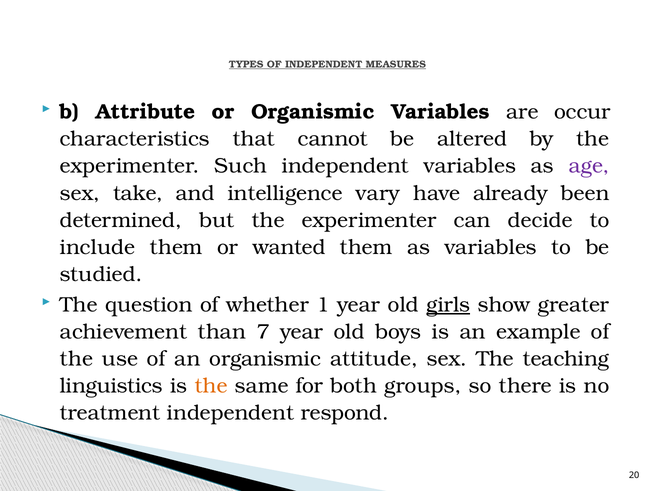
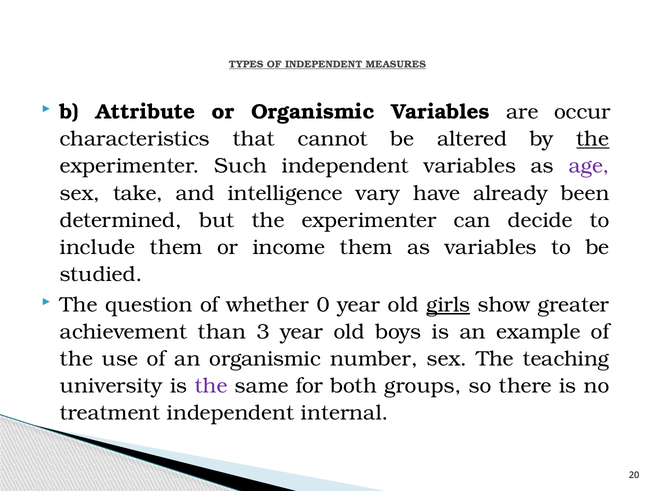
the at (593, 139) underline: none -> present
wanted: wanted -> income
1: 1 -> 0
7: 7 -> 3
attitude: attitude -> number
linguistics: linguistics -> university
the at (211, 386) colour: orange -> purple
respond: respond -> internal
